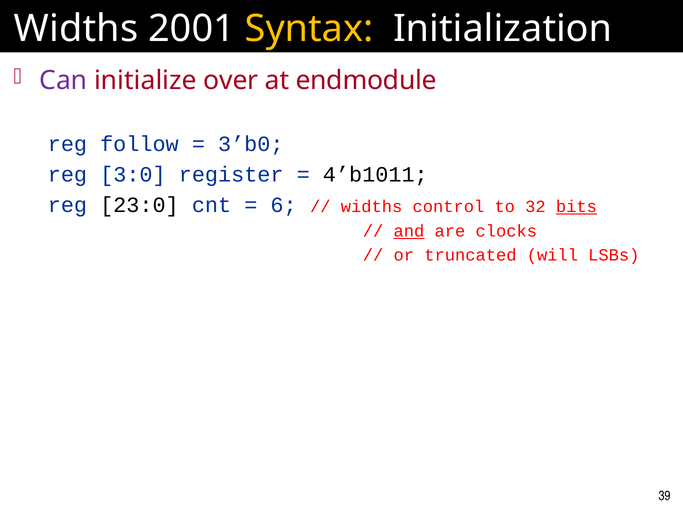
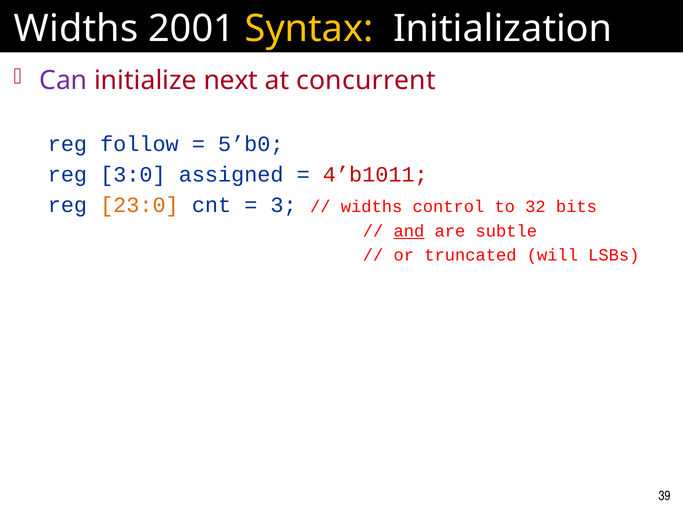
over: over -> next
endmodule: endmodule -> concurrent
3’b0: 3’b0 -> 5’b0
register: register -> assigned
4’b1011 colour: black -> red
23:0 colour: black -> orange
6: 6 -> 3
bits underline: present -> none
clocks: clocks -> subtle
